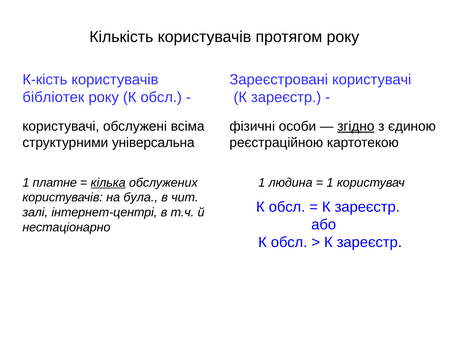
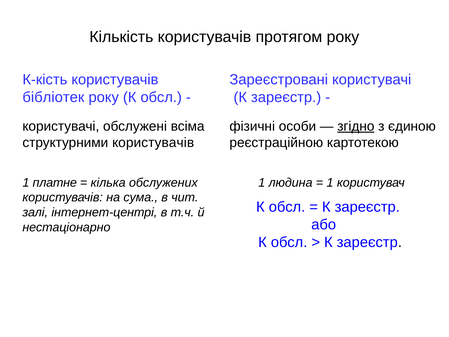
структурними універсальна: універсальна -> користувачів
кілька underline: present -> none
була: була -> сума
